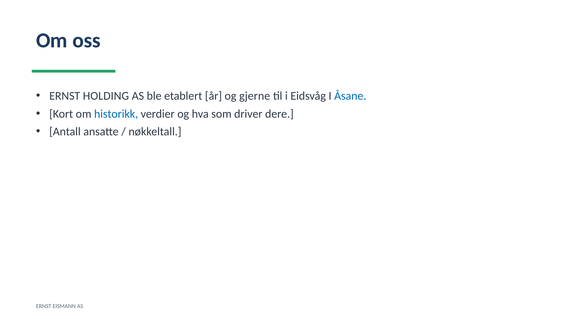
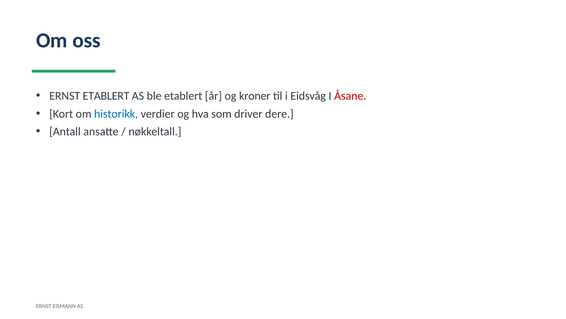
ERNST HOLDING: HOLDING -> ETABLERT
gjerne: gjerne -> kroner
Åsane colour: blue -> red
